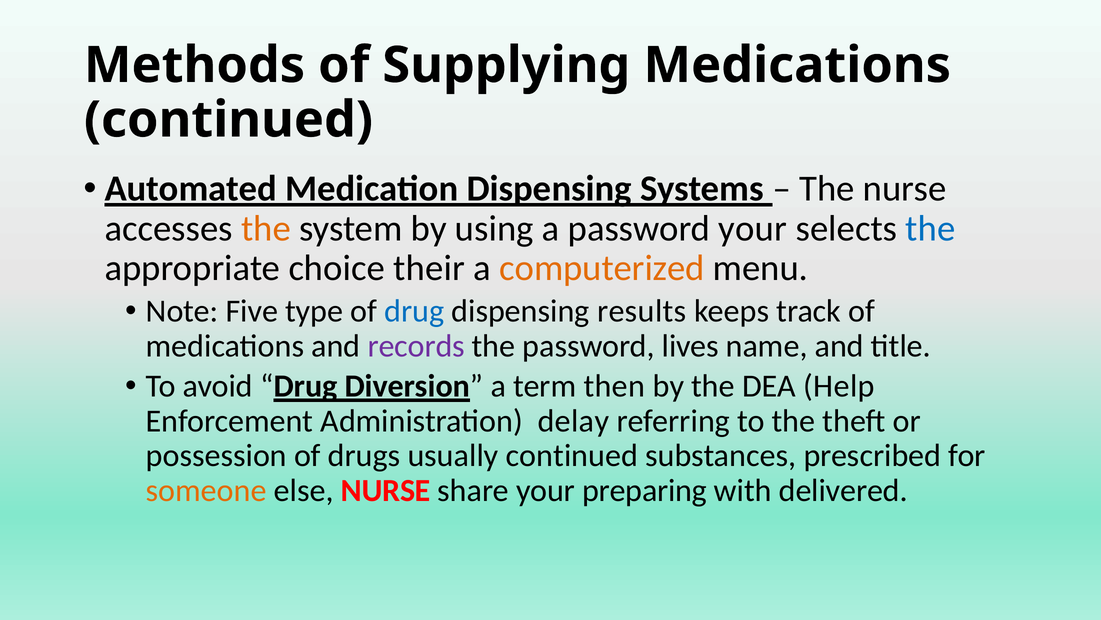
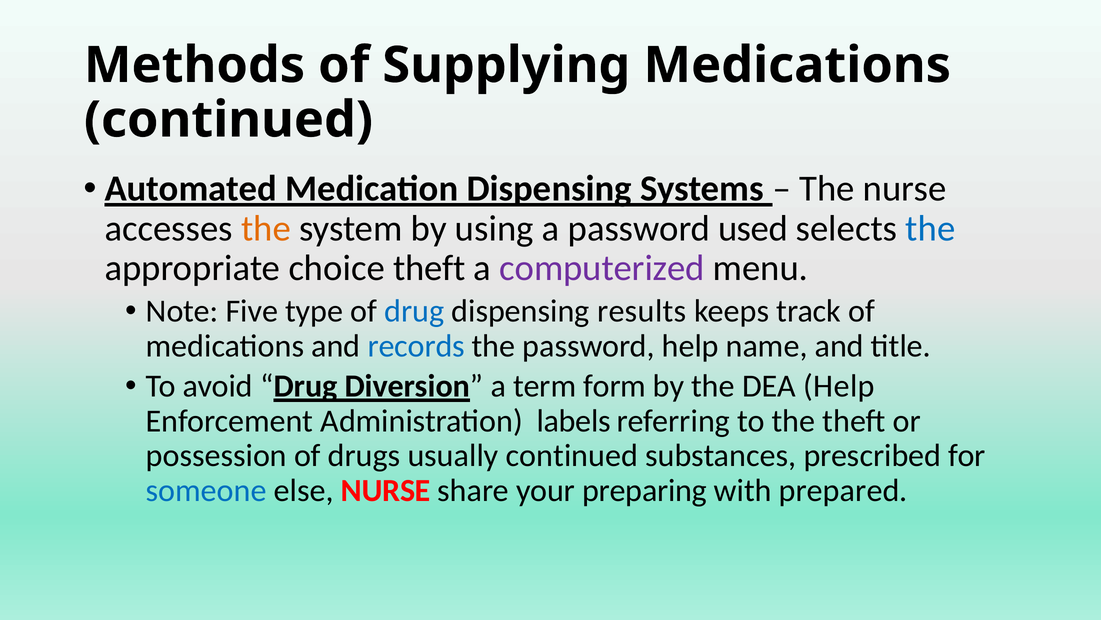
password your: your -> used
choice their: their -> theft
computerized colour: orange -> purple
records colour: purple -> blue
password lives: lives -> help
then: then -> form
delay: delay -> labels
someone colour: orange -> blue
delivered: delivered -> prepared
